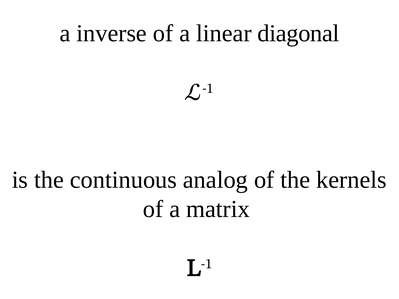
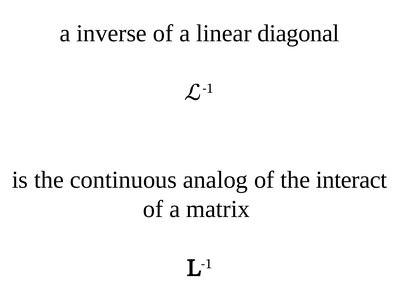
kernels: kernels -> interact
